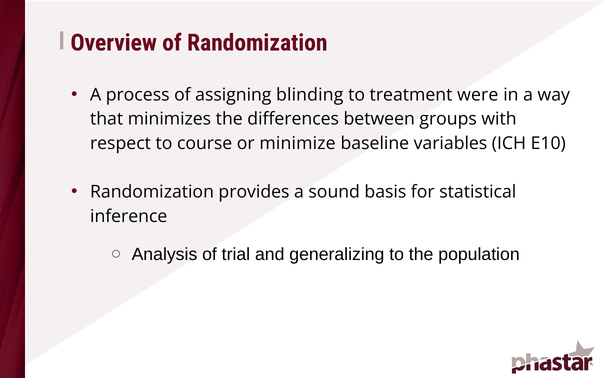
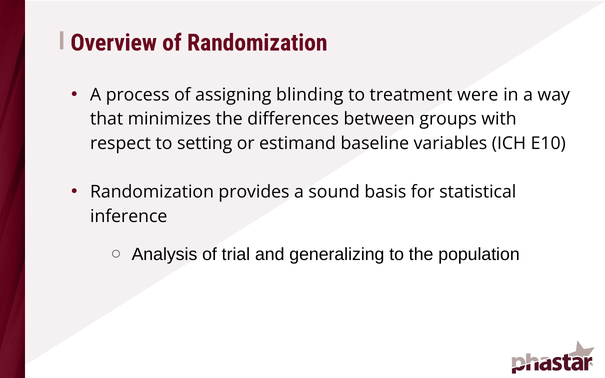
course: course -> setting
minimize: minimize -> estimand
